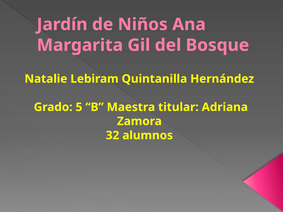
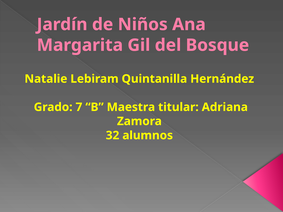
5: 5 -> 7
